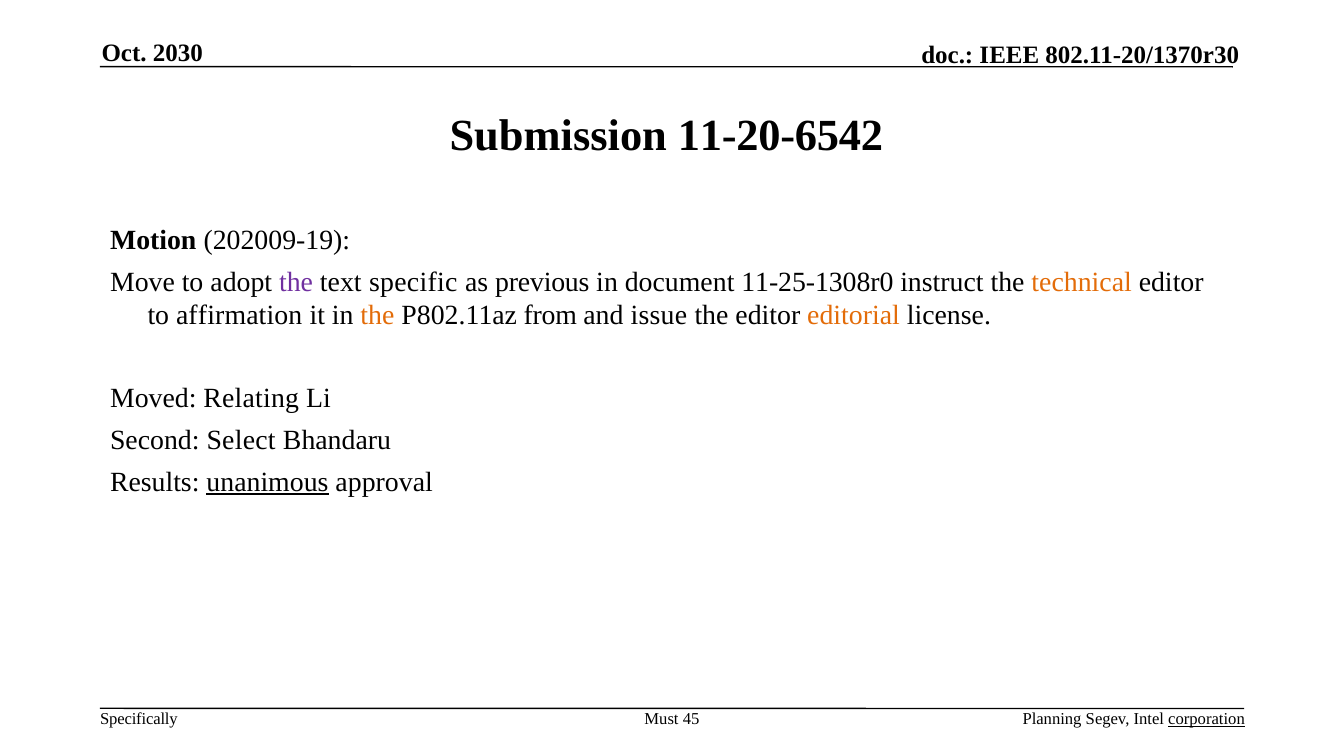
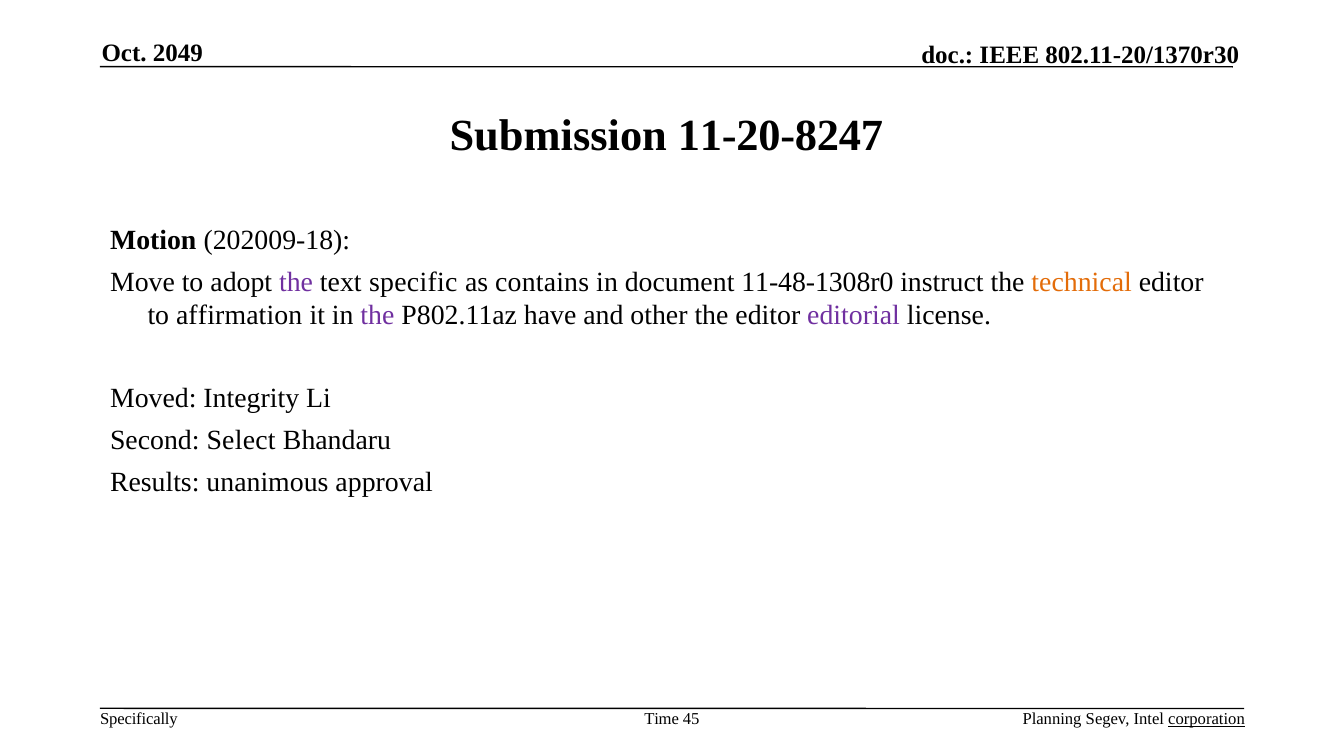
2030: 2030 -> 2049
11-20-6542: 11-20-6542 -> 11-20-8247
202009-19: 202009-19 -> 202009-18
previous: previous -> contains
11-25-1308r0: 11-25-1308r0 -> 11-48-1308r0
the at (377, 315) colour: orange -> purple
from: from -> have
issue: issue -> other
editorial colour: orange -> purple
Relating: Relating -> Integrity
unanimous underline: present -> none
Must: Must -> Time
